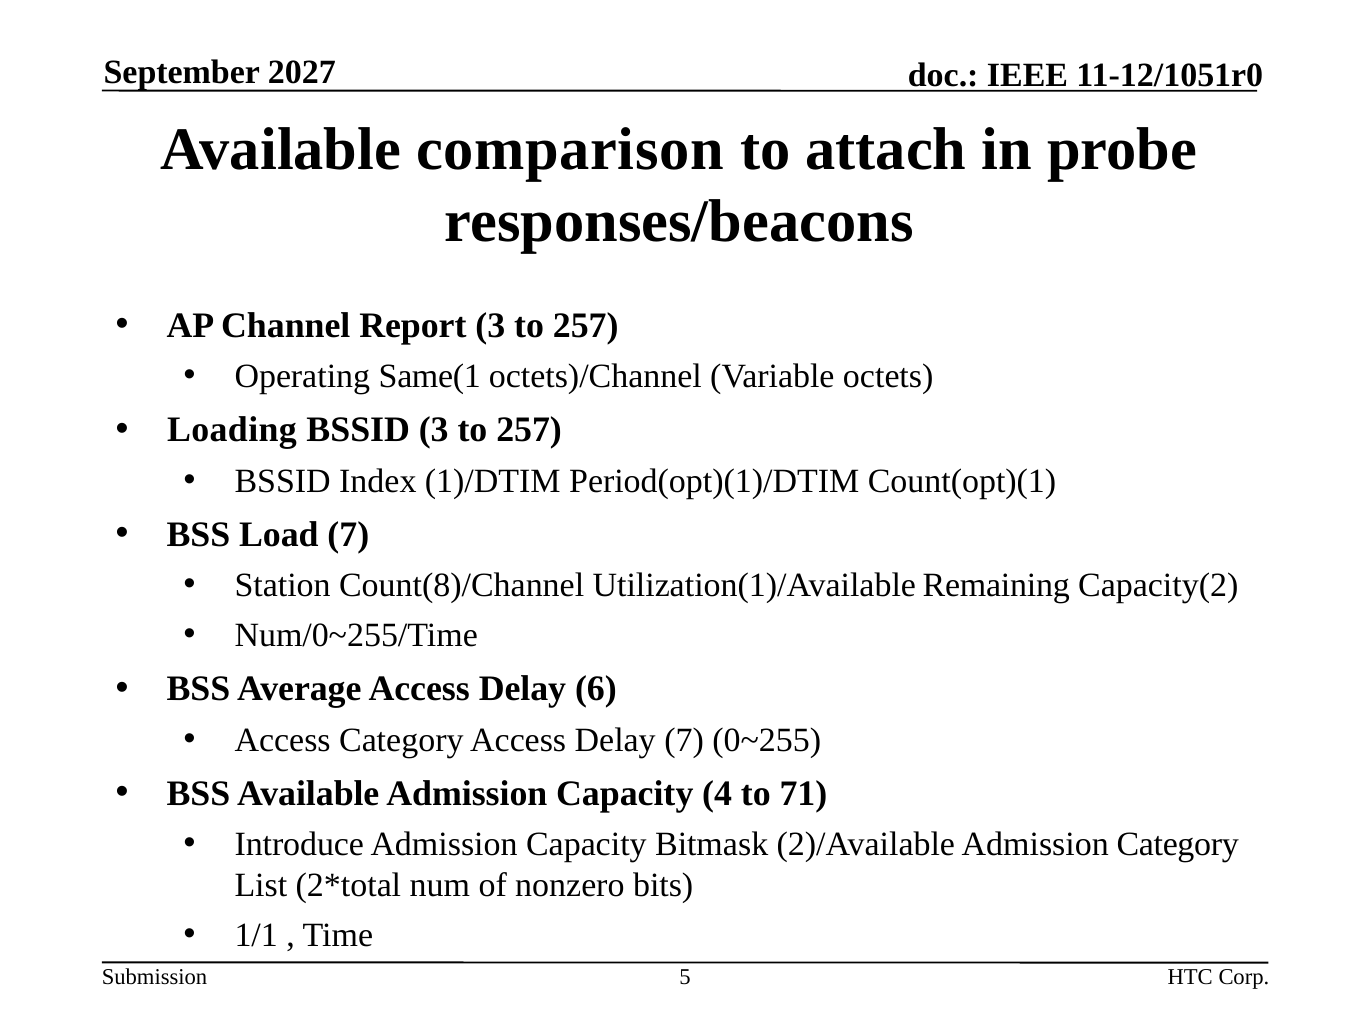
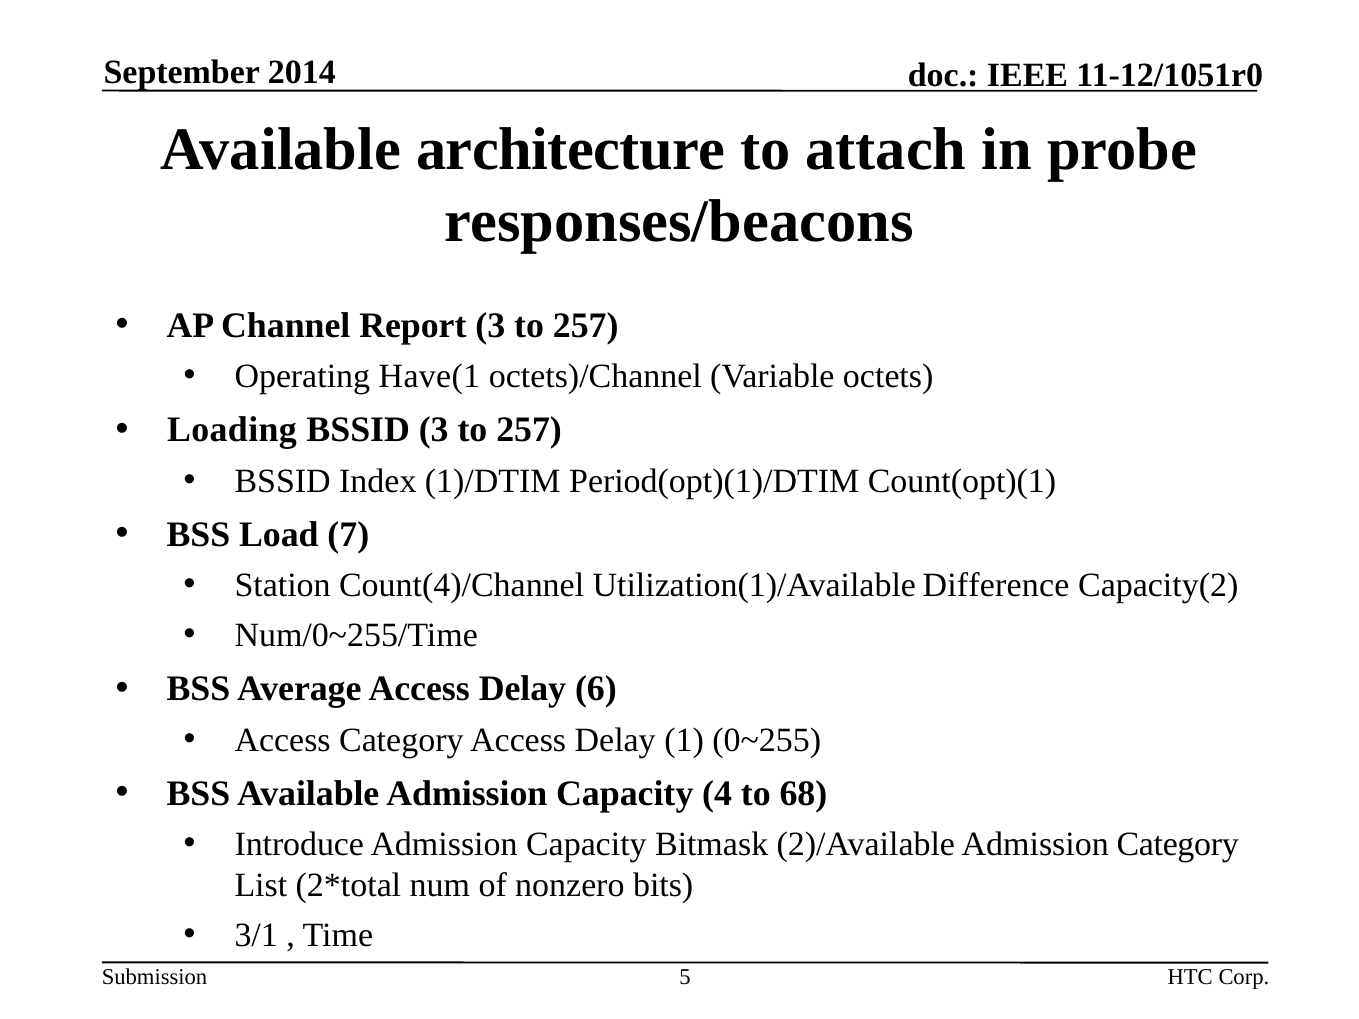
2027: 2027 -> 2014
comparison: comparison -> architecture
Same(1: Same(1 -> Have(1
Count(8)/Channel: Count(8)/Channel -> Count(4)/Channel
Remaining: Remaining -> Difference
Delay 7: 7 -> 1
71: 71 -> 68
1/1: 1/1 -> 3/1
